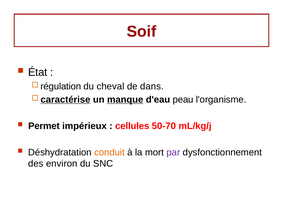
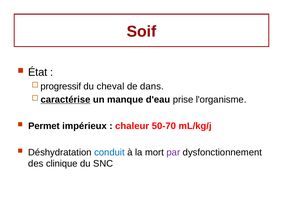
régulation: régulation -> progressif
manque underline: present -> none
peau: peau -> prise
cellules: cellules -> chaleur
conduit colour: orange -> blue
environ: environ -> clinique
